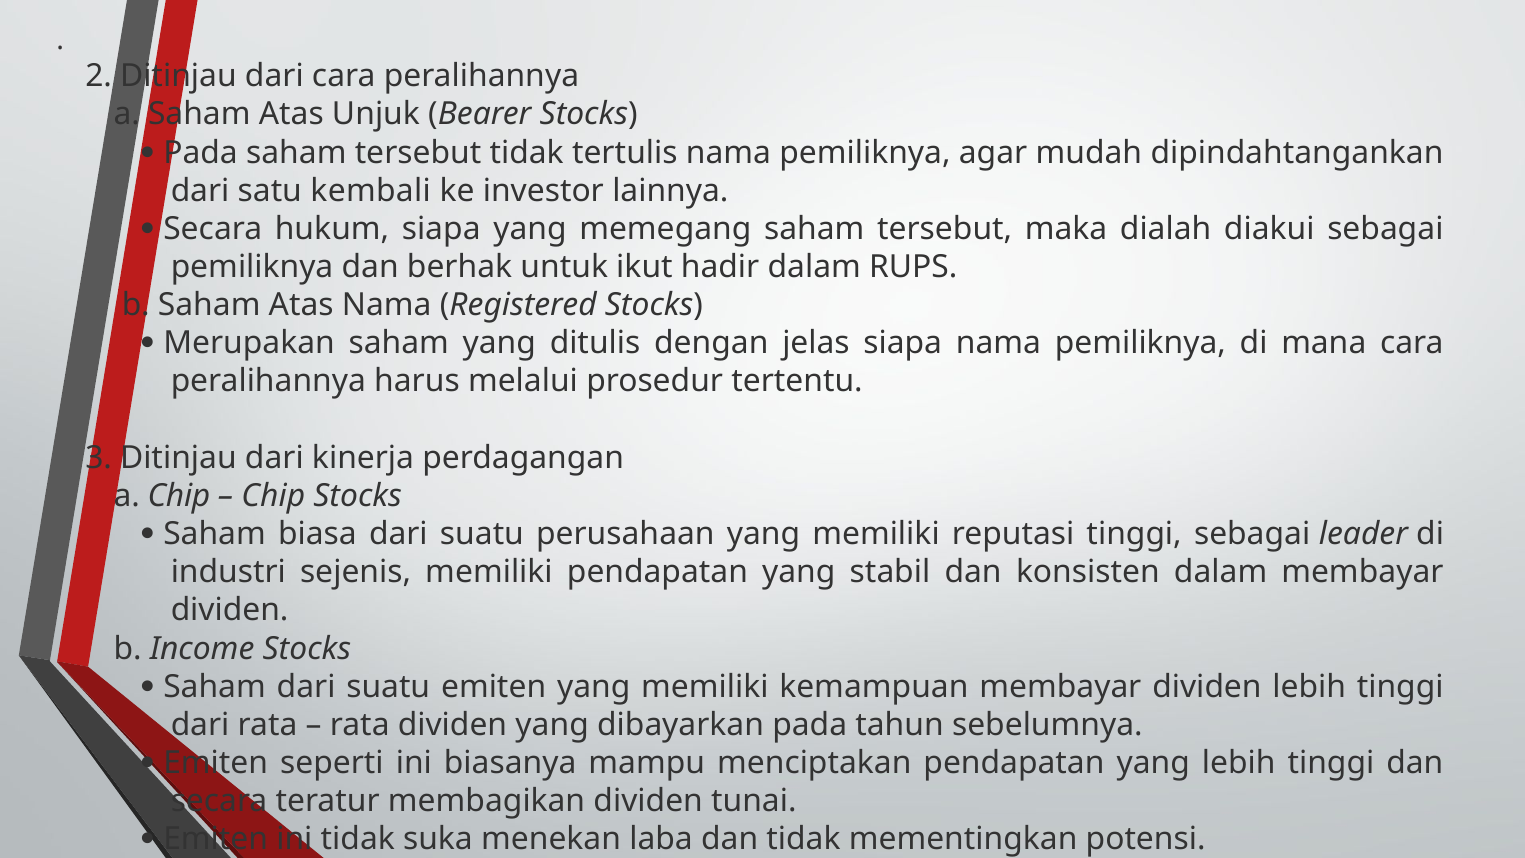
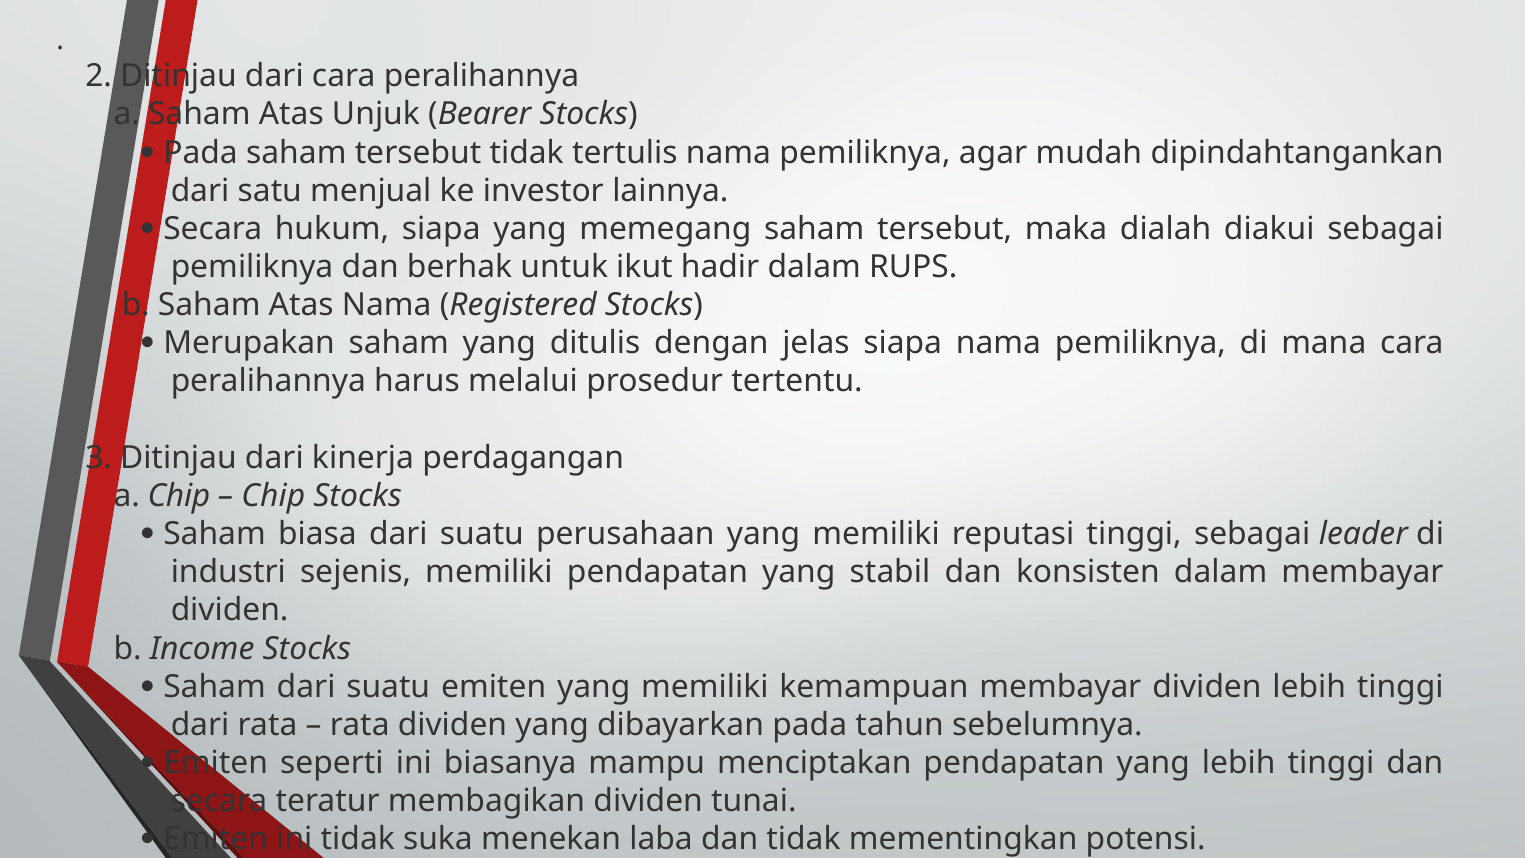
kembali: kembali -> menjual
